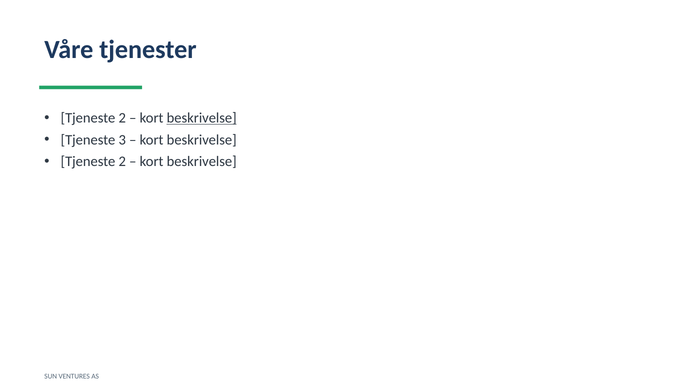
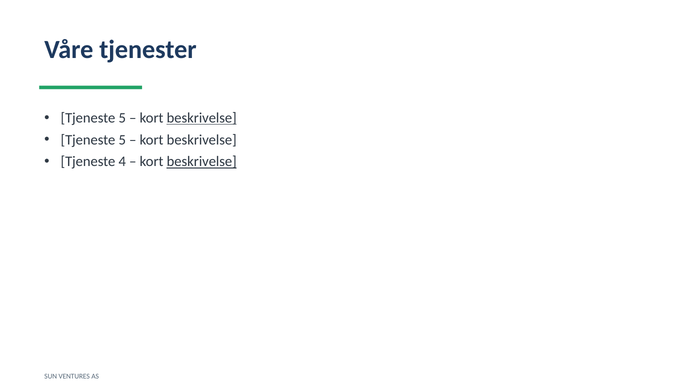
2 at (122, 118): 2 -> 5
3 at (122, 140): 3 -> 5
2 at (122, 162): 2 -> 4
beskrivelse at (202, 162) underline: none -> present
